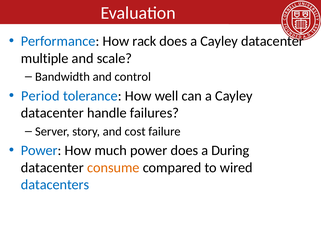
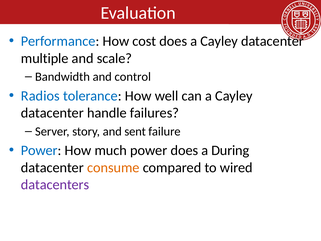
rack: rack -> cost
Period: Period -> Radios
cost: cost -> sent
datacenters colour: blue -> purple
